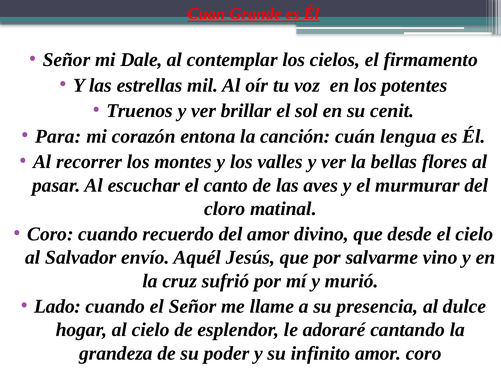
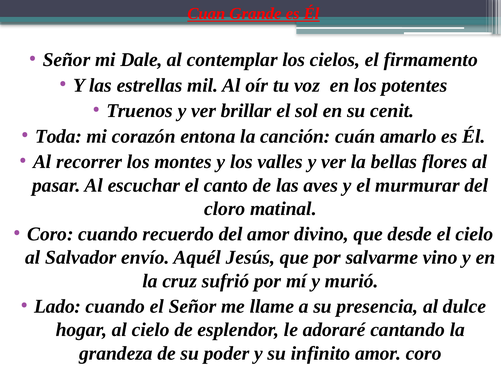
Para: Para -> Toda
lengua: lengua -> amarlo
